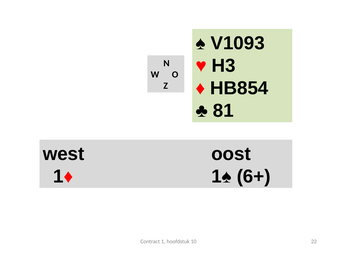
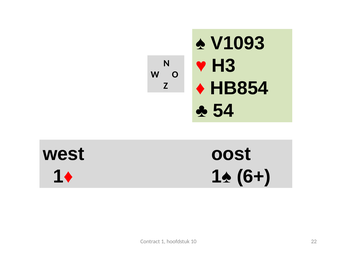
81: 81 -> 54
